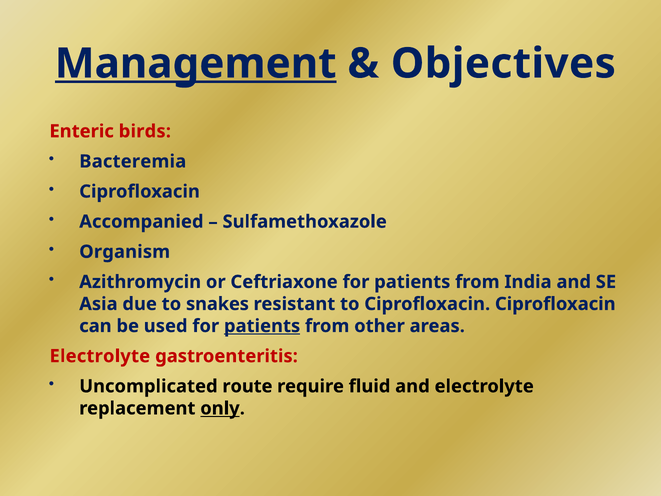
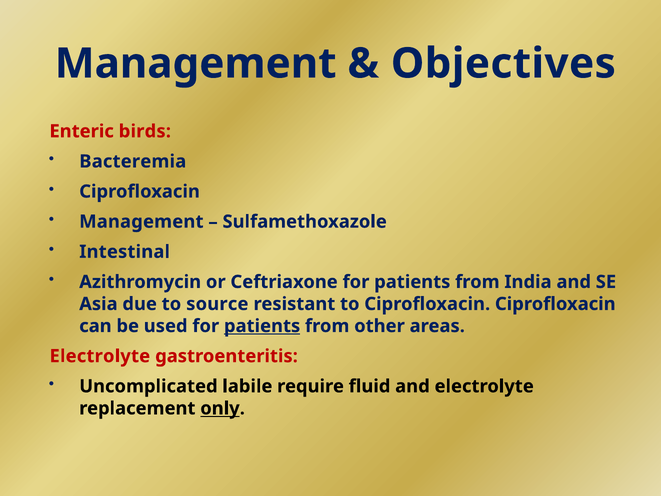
Management at (196, 64) underline: present -> none
Accompanied at (141, 222): Accompanied -> Management
Organism: Organism -> Intestinal
snakes: snakes -> source
route: route -> labile
